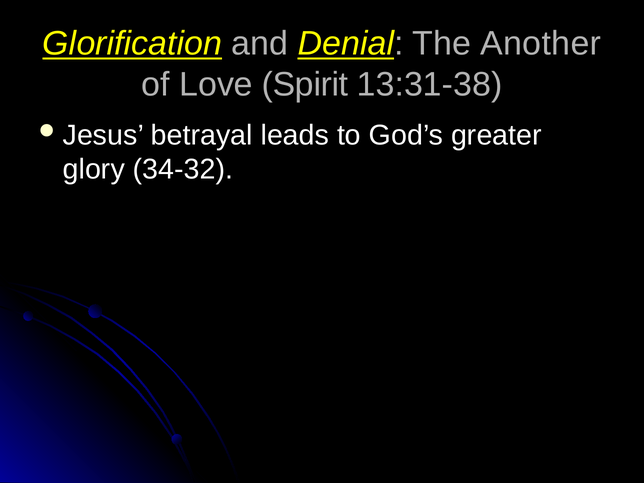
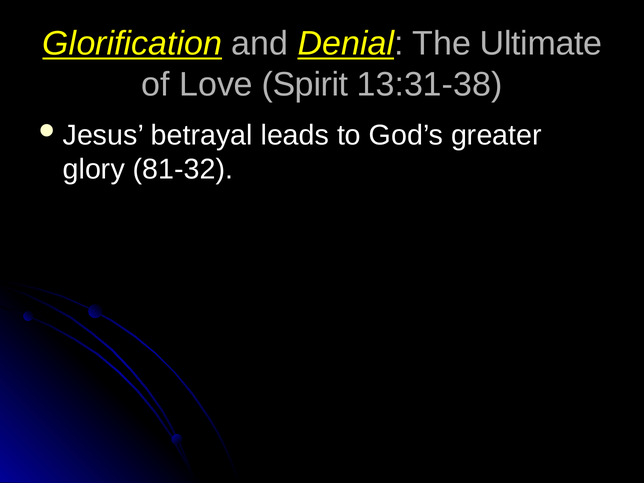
Another: Another -> Ultimate
34-32: 34-32 -> 81-32
